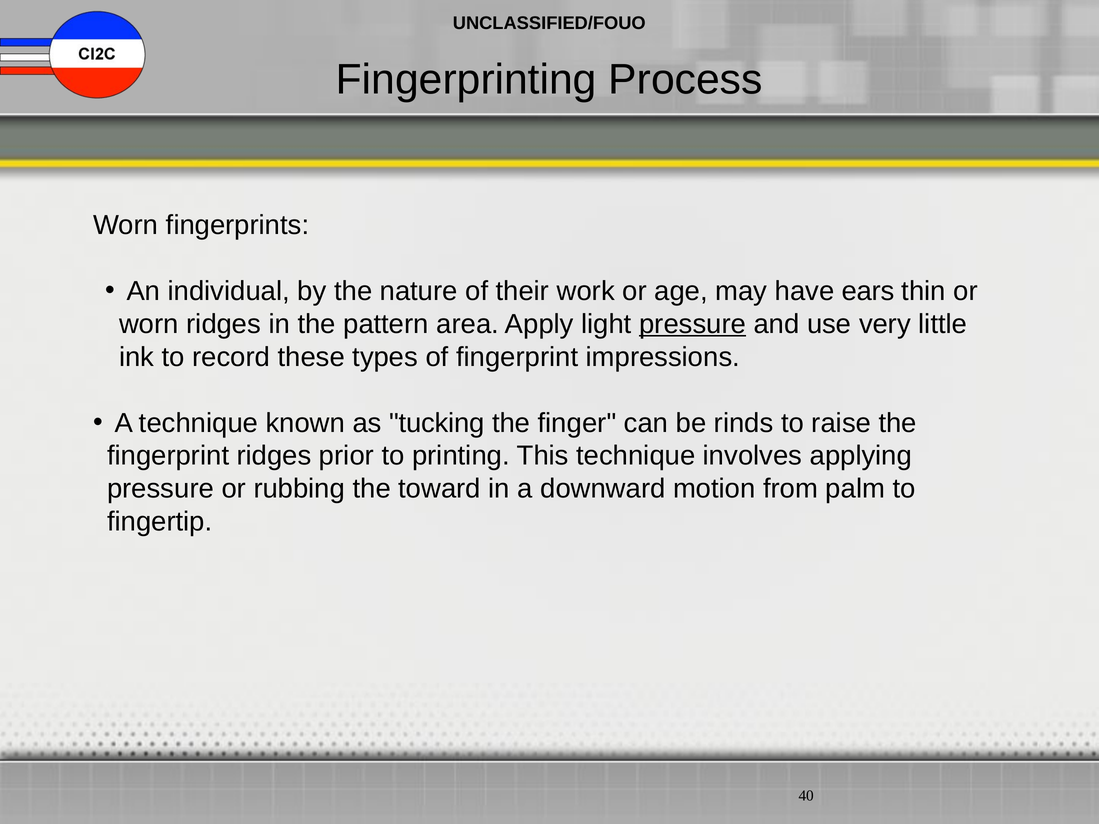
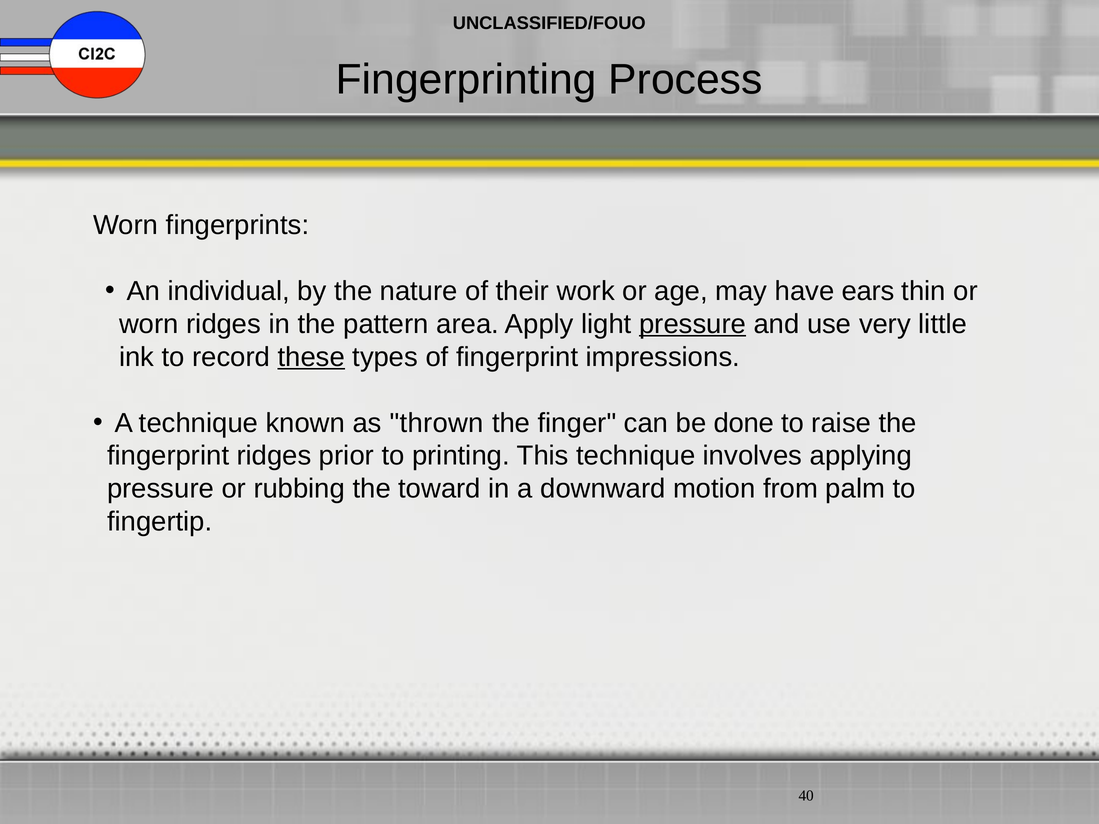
these underline: none -> present
tucking: tucking -> thrown
rinds: rinds -> done
